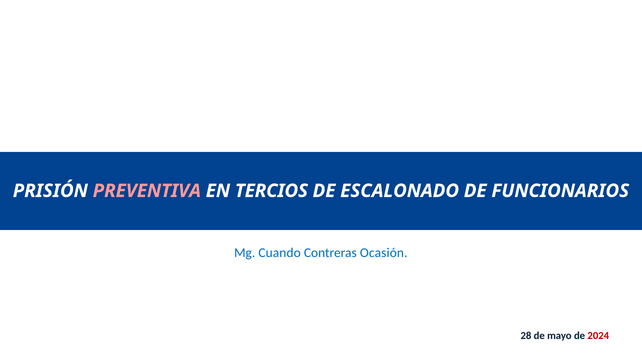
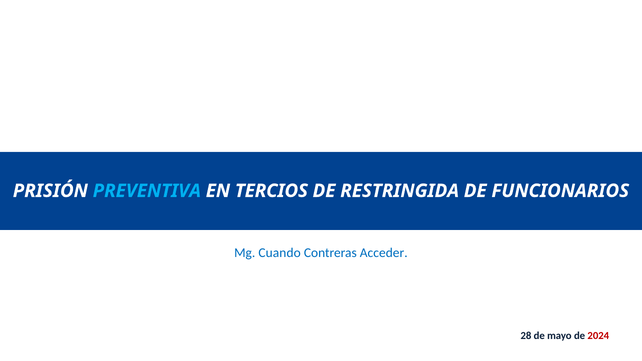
PREVENTIVA colour: pink -> light blue
ESCALONADO: ESCALONADO -> RESTRINGIDA
Ocasión: Ocasión -> Acceder
